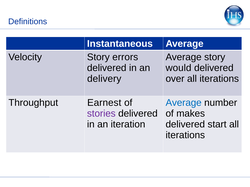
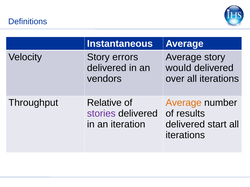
delivery: delivery -> vendors
Earnest: Earnest -> Relative
Average at (184, 103) colour: blue -> orange
makes: makes -> results
